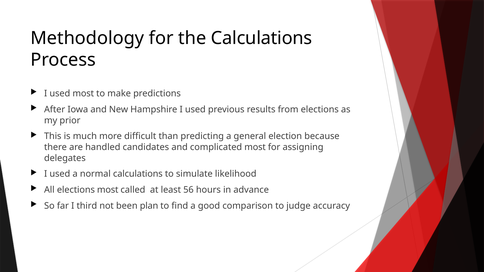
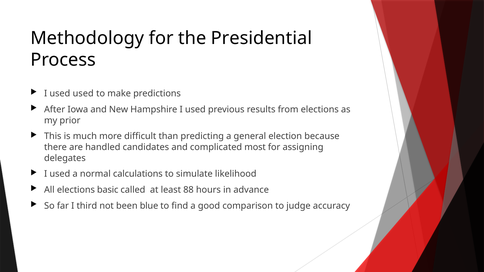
the Calculations: Calculations -> Presidential
used most: most -> used
elections most: most -> basic
56: 56 -> 88
plan: plan -> blue
